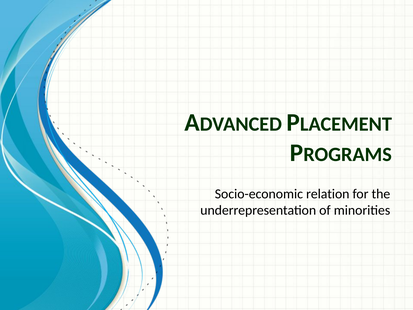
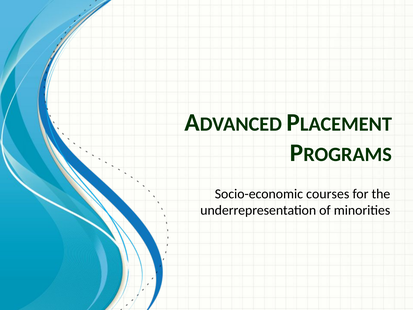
relation: relation -> courses
